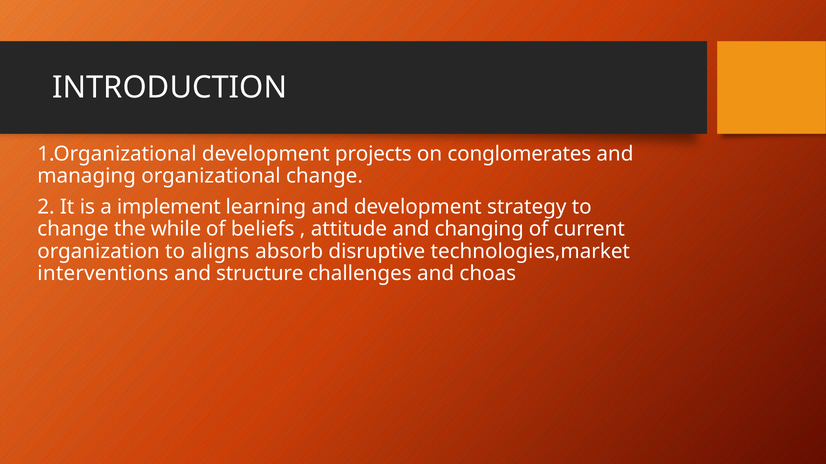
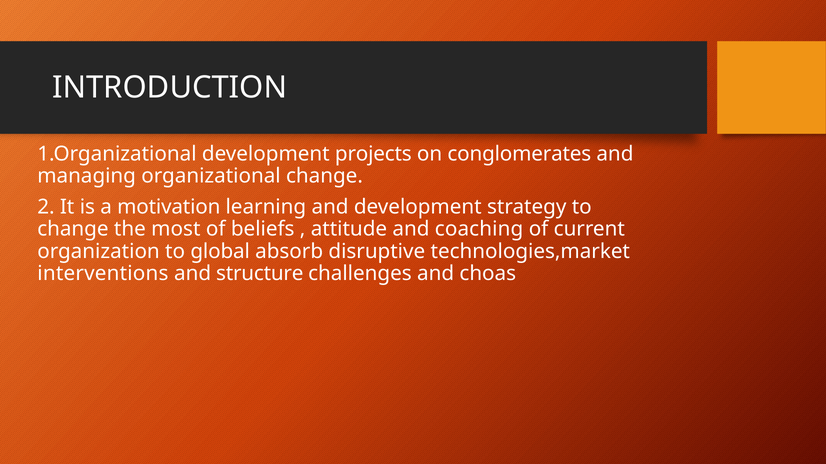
implement: implement -> motivation
while: while -> most
changing: changing -> coaching
aligns: aligns -> global
